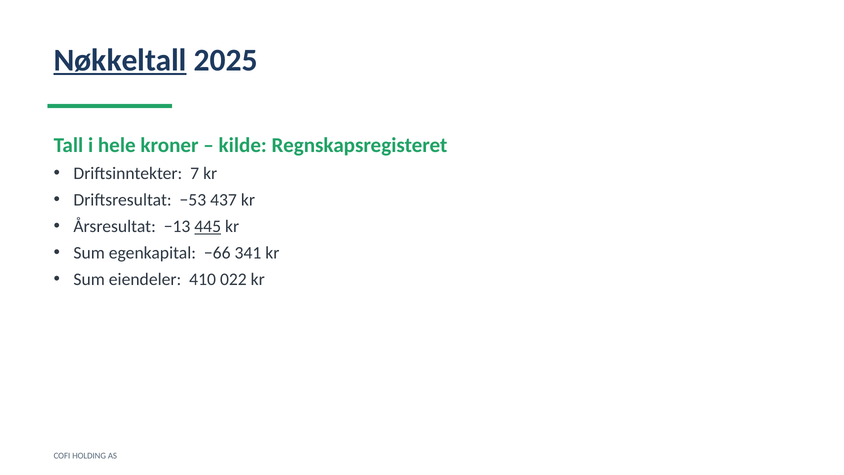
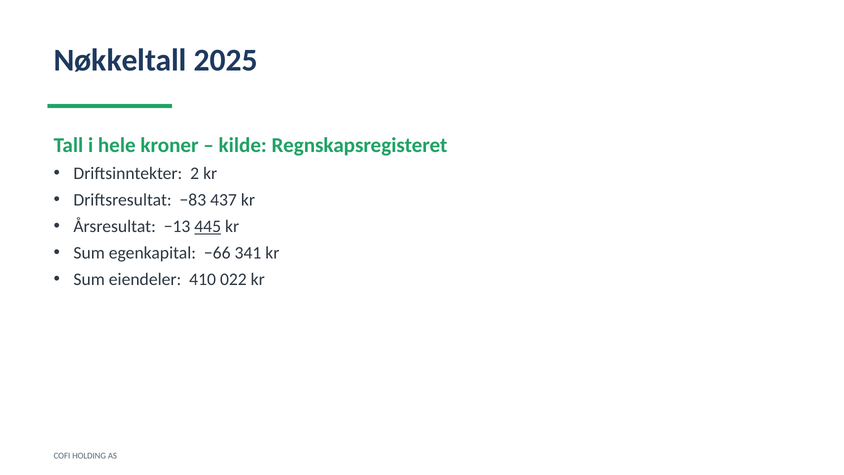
Nøkkeltall underline: present -> none
7: 7 -> 2
−53: −53 -> −83
